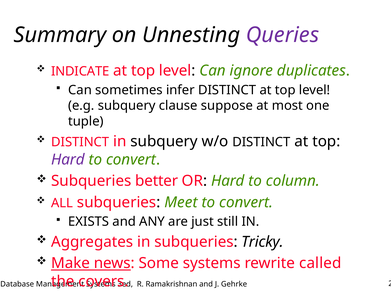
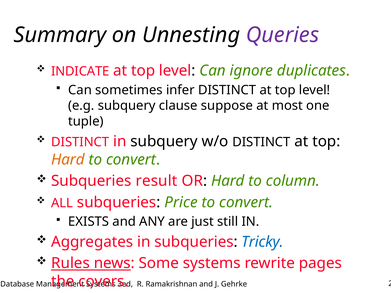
Hard at (68, 160) colour: purple -> orange
better: better -> result
Meet: Meet -> Price
Tricky colour: black -> blue
Make: Make -> Rules
called: called -> pages
